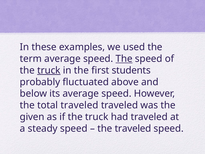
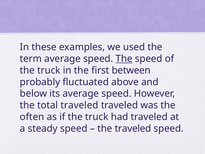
truck at (49, 70) underline: present -> none
students: students -> between
given: given -> often
